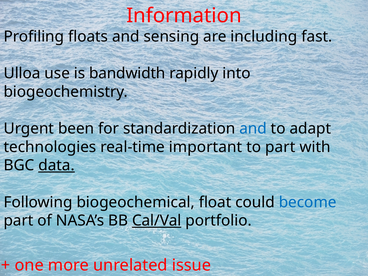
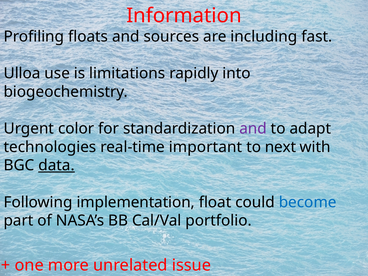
sensing: sensing -> sources
bandwidth: bandwidth -> limitations
been: been -> color
and at (253, 129) colour: blue -> purple
to part: part -> next
biogeochemical: biogeochemical -> implementation
Cal/Val underline: present -> none
